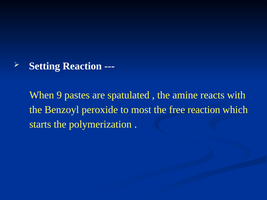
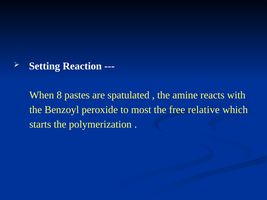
9: 9 -> 8
free reaction: reaction -> relative
